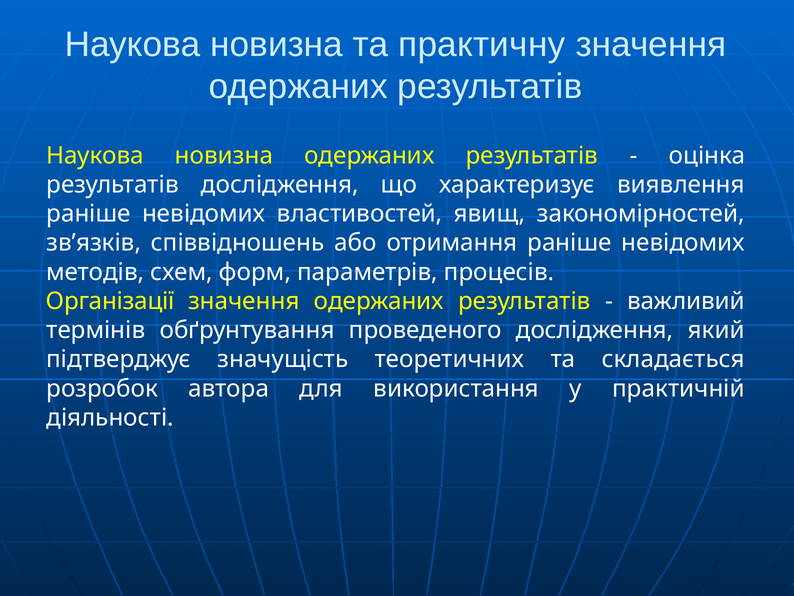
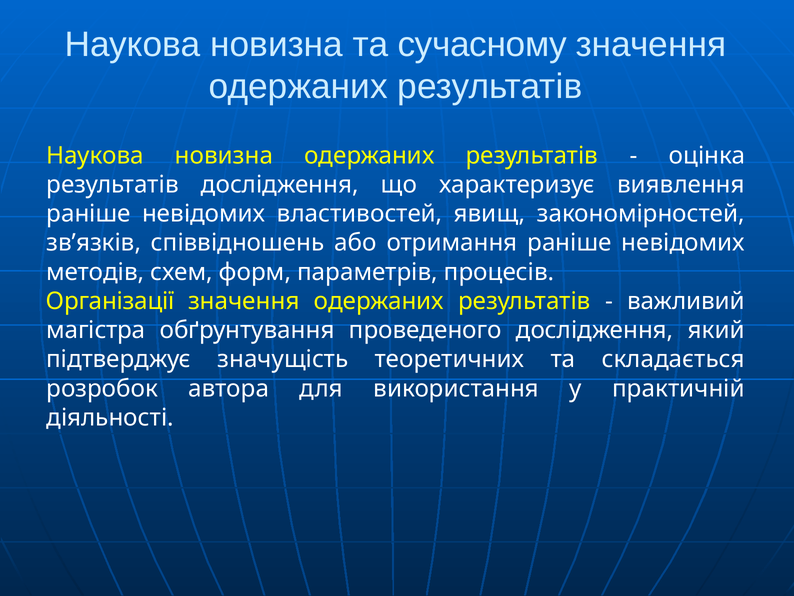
практичну: практичну -> сучасному
термінів: термінів -> магістра
